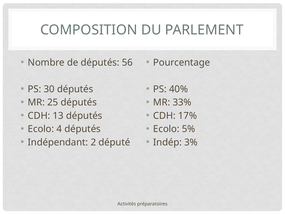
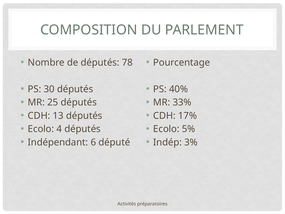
56: 56 -> 78
2: 2 -> 6
